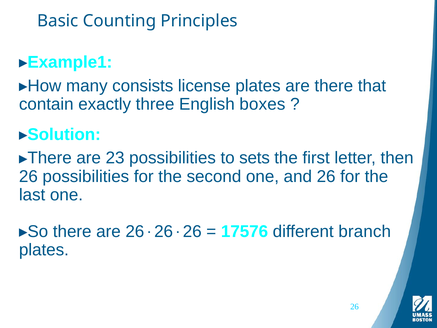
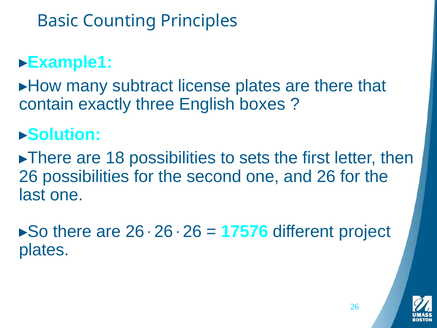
consists: consists -> subtract
23: 23 -> 18
branch: branch -> project
